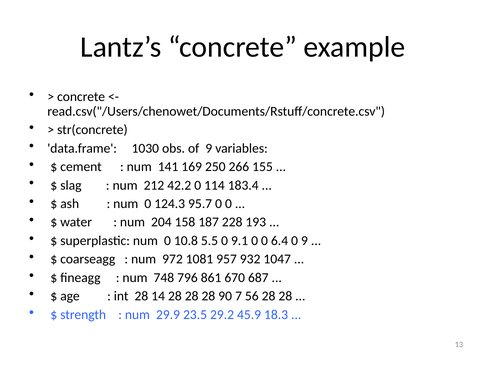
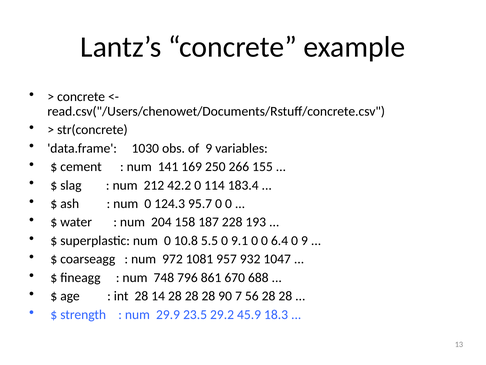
687: 687 -> 688
